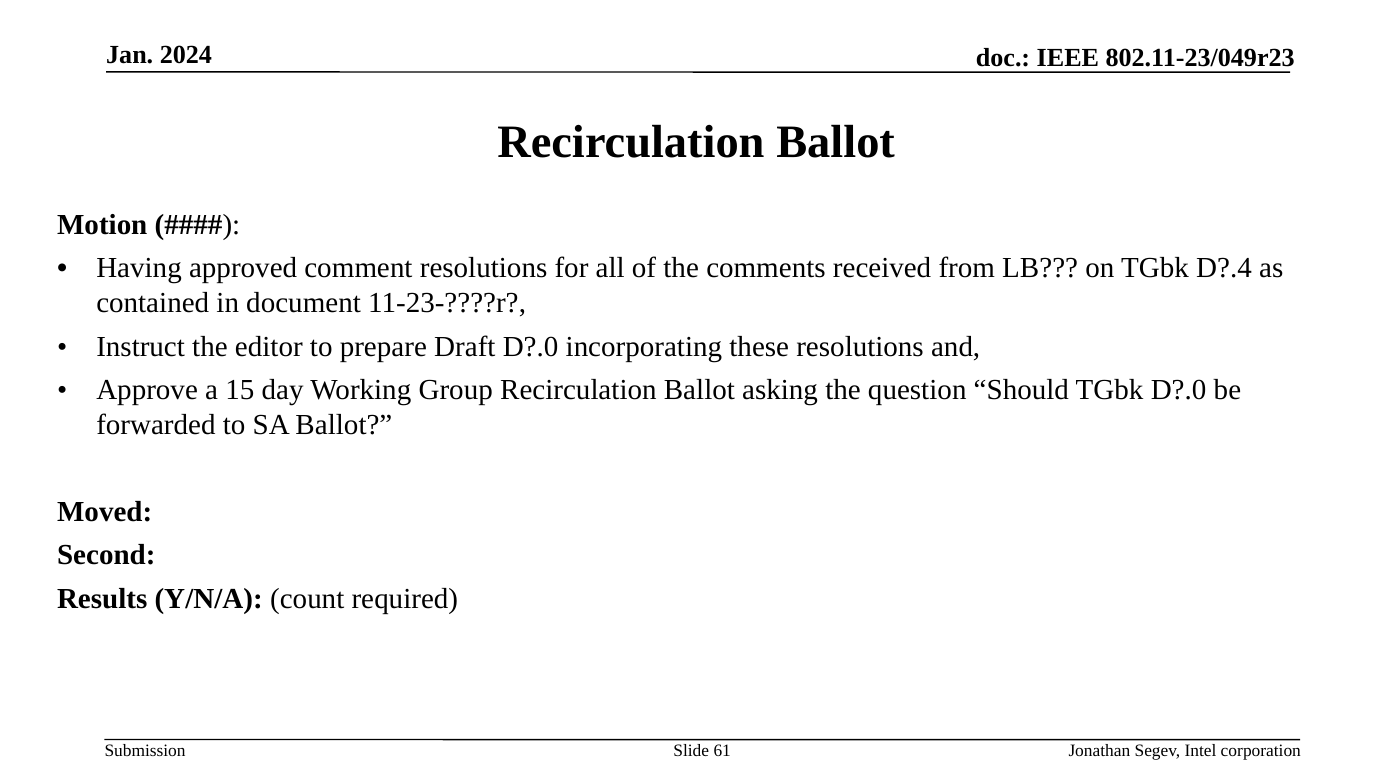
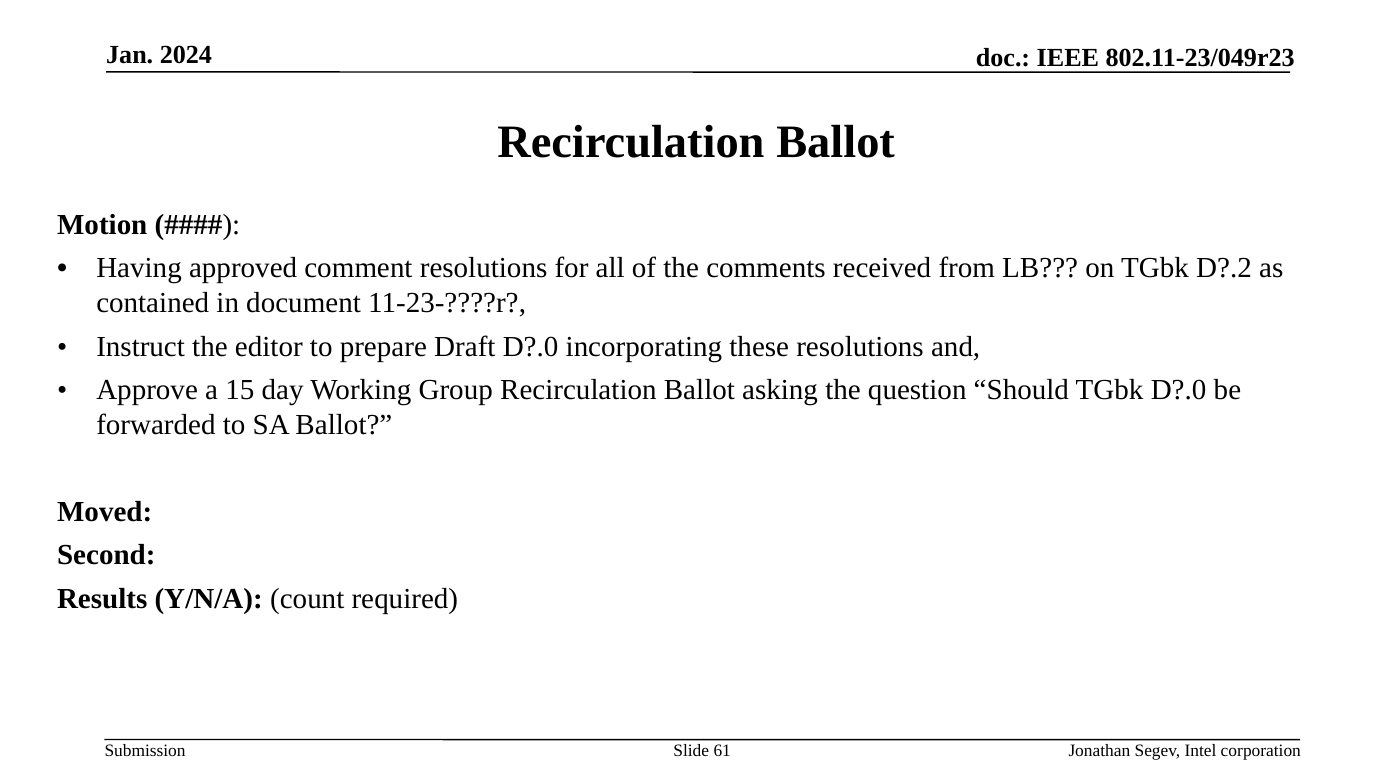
D?.4: D?.4 -> D?.2
